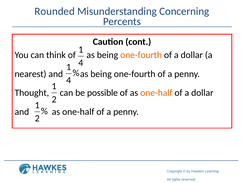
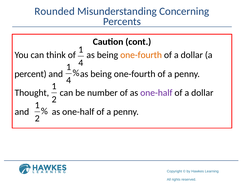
nearest: nearest -> percent
possible: possible -> number
one-half at (156, 93) colour: orange -> purple
